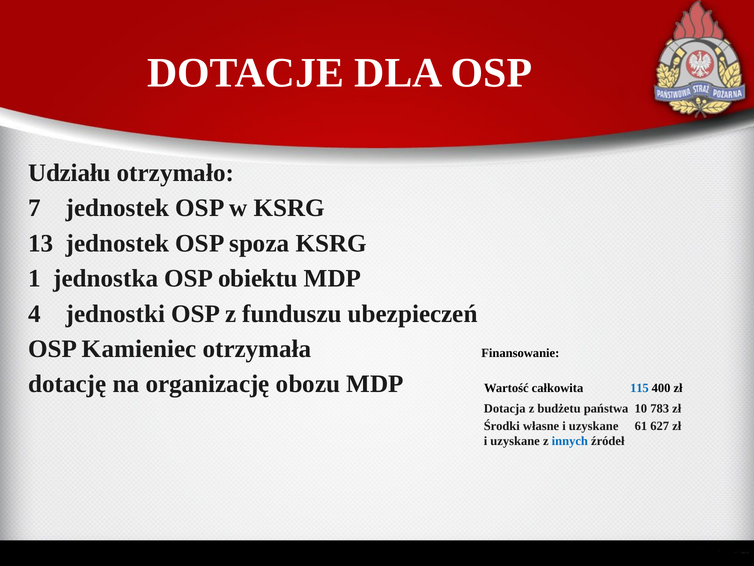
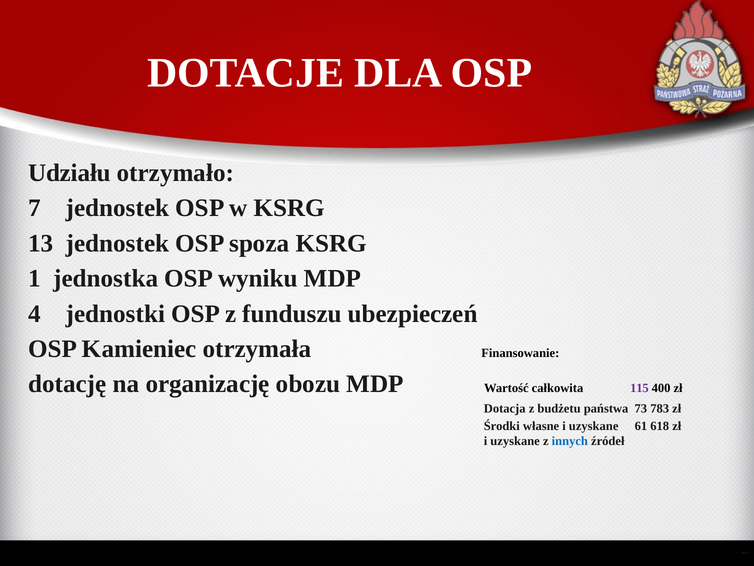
obiektu: obiektu -> wyniku
115 colour: blue -> purple
10: 10 -> 73
627: 627 -> 618
